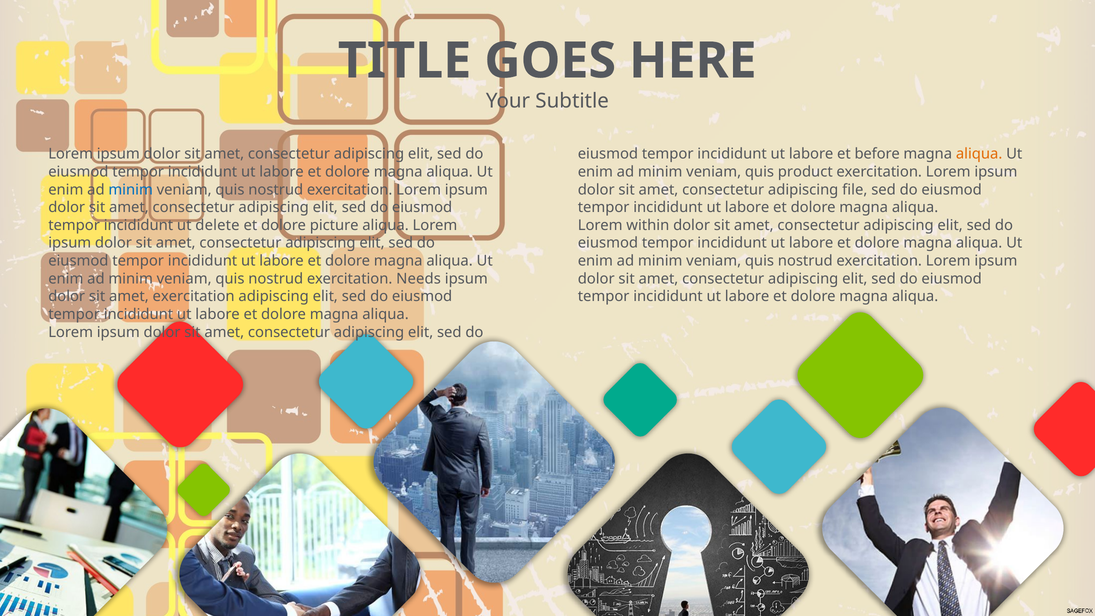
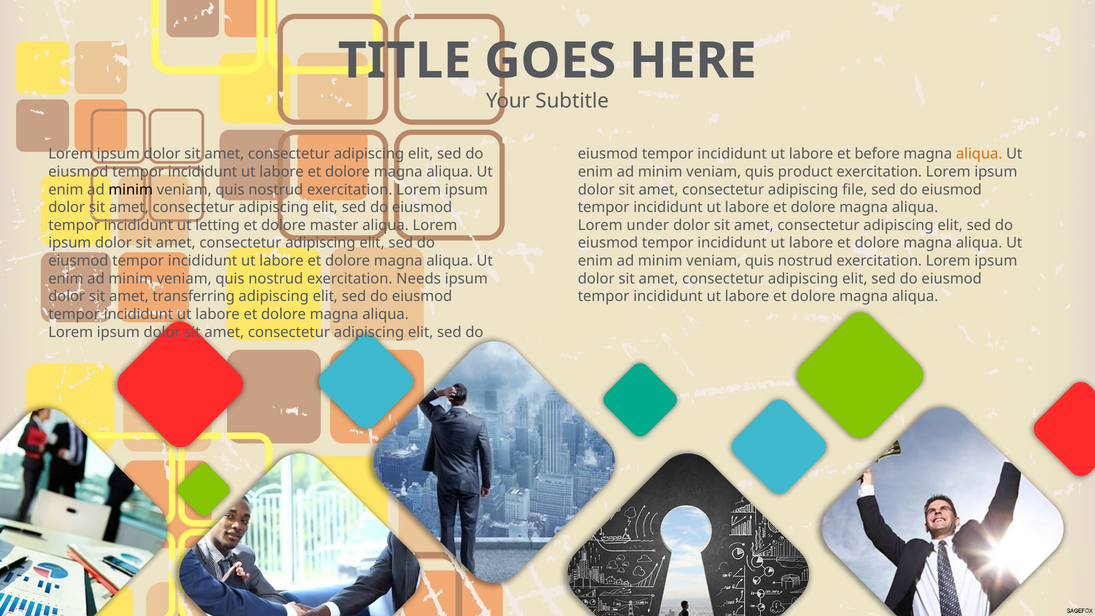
minim at (131, 190) colour: blue -> black
delete: delete -> letting
picture: picture -> master
within: within -> under
amet exercitation: exercitation -> transferring
